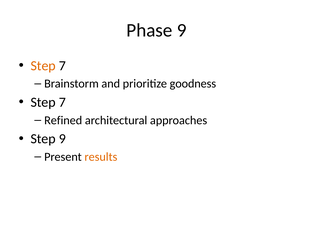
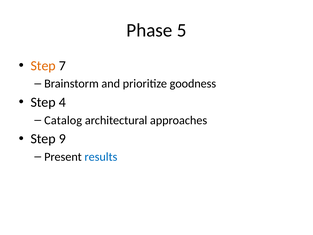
Phase 9: 9 -> 5
7 at (62, 102): 7 -> 4
Refined: Refined -> Catalog
results colour: orange -> blue
